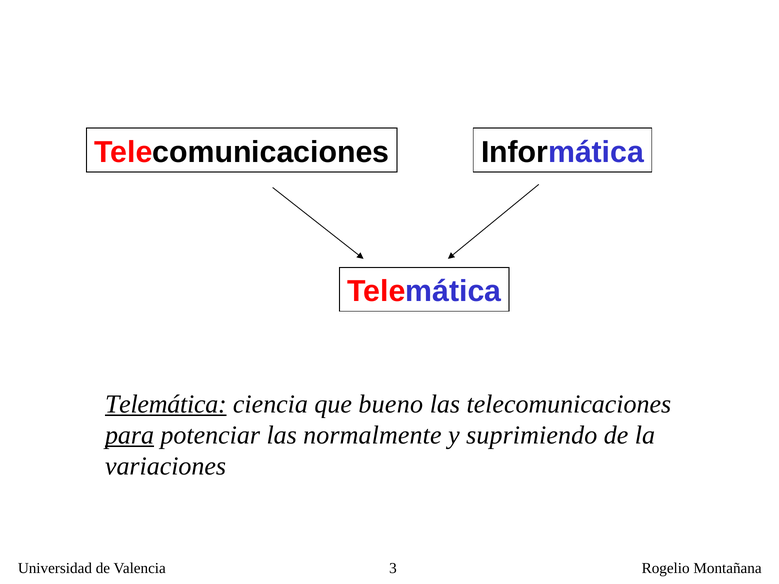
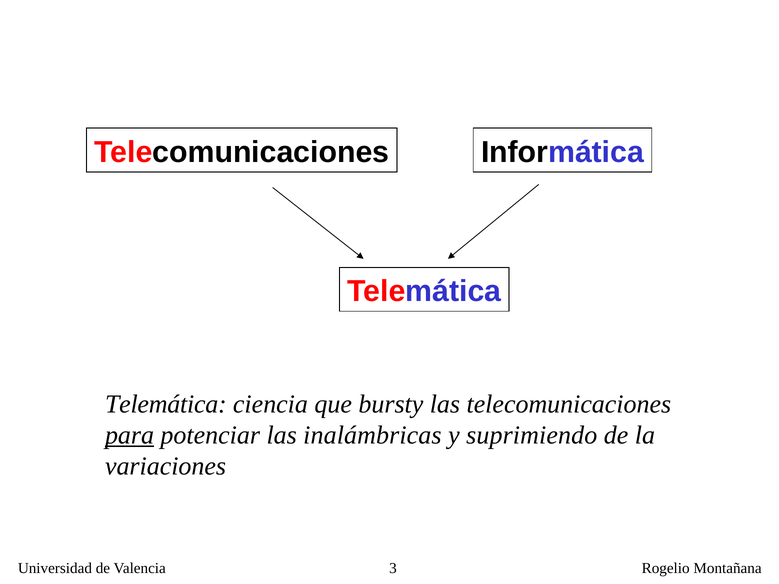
Telemática at (166, 404) underline: present -> none
bueno: bueno -> bursty
normalmente: normalmente -> inalámbricas
